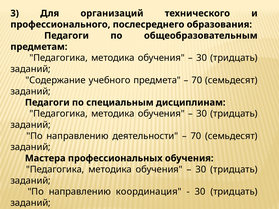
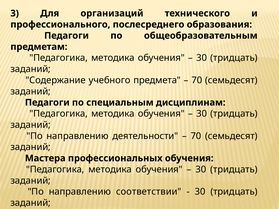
координация: координация -> соответствии
